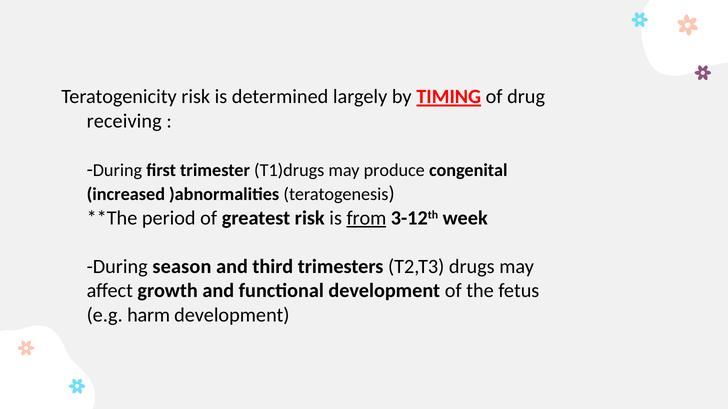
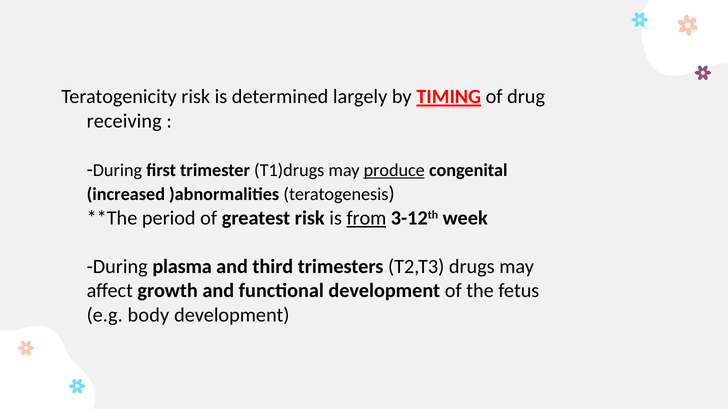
produce underline: none -> present
season: season -> plasma
harm: harm -> body
